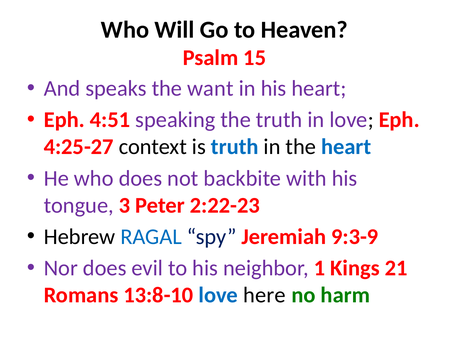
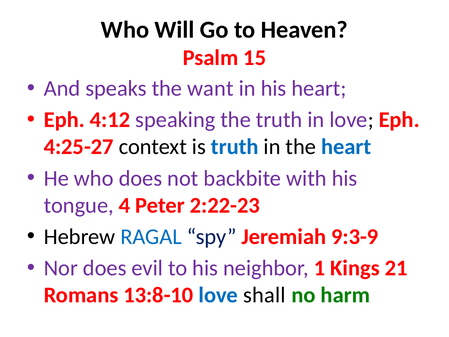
4:51: 4:51 -> 4:12
3: 3 -> 4
here: here -> shall
